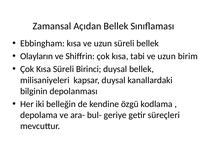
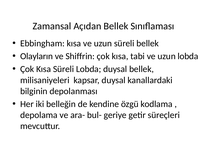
uzun birim: birim -> lobda
Süreli Birinci: Birinci -> Lobda
